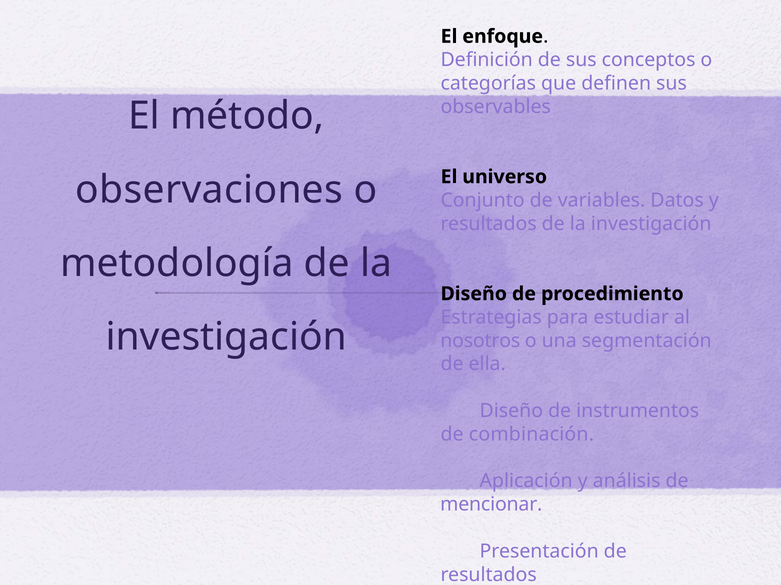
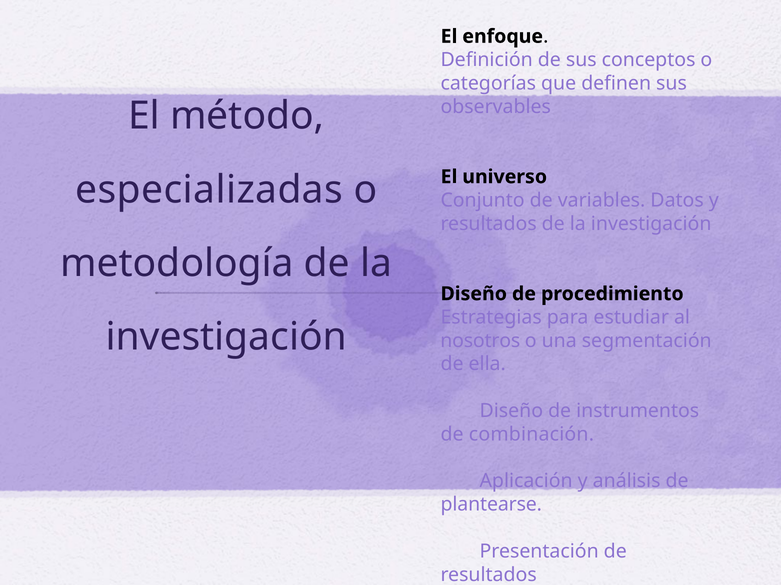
observaciones: observaciones -> especializadas
mencionar: mencionar -> plantearse
